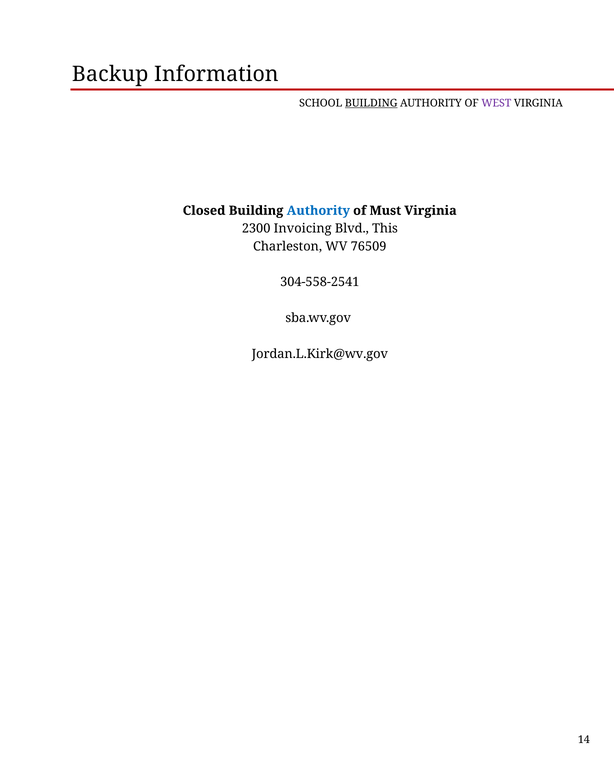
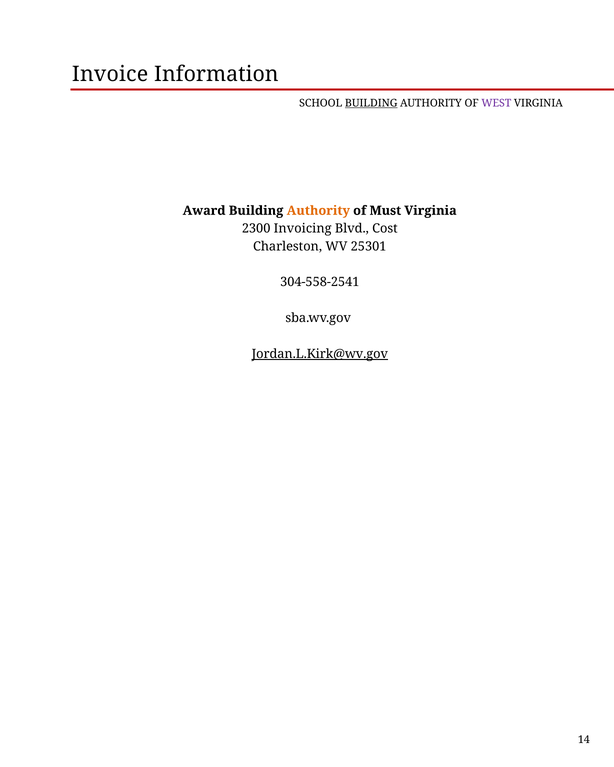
Backup: Backup -> Invoice
Closed: Closed -> Award
Authority at (318, 211) colour: blue -> orange
This: This -> Cost
76509: 76509 -> 25301
Jordan.L.Kirk@wv.gov underline: none -> present
